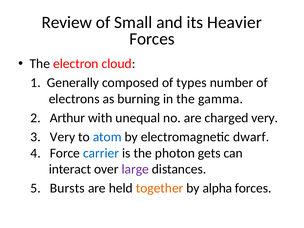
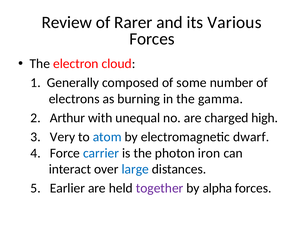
Small: Small -> Rarer
Heavier: Heavier -> Various
types: types -> some
charged very: very -> high
gets: gets -> iron
large colour: purple -> blue
Bursts: Bursts -> Earlier
together colour: orange -> purple
